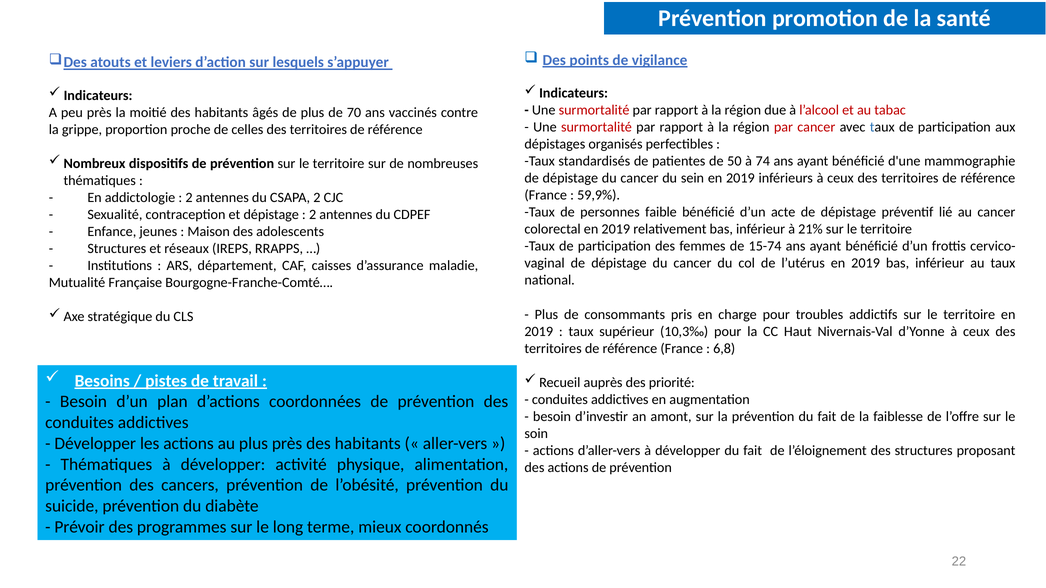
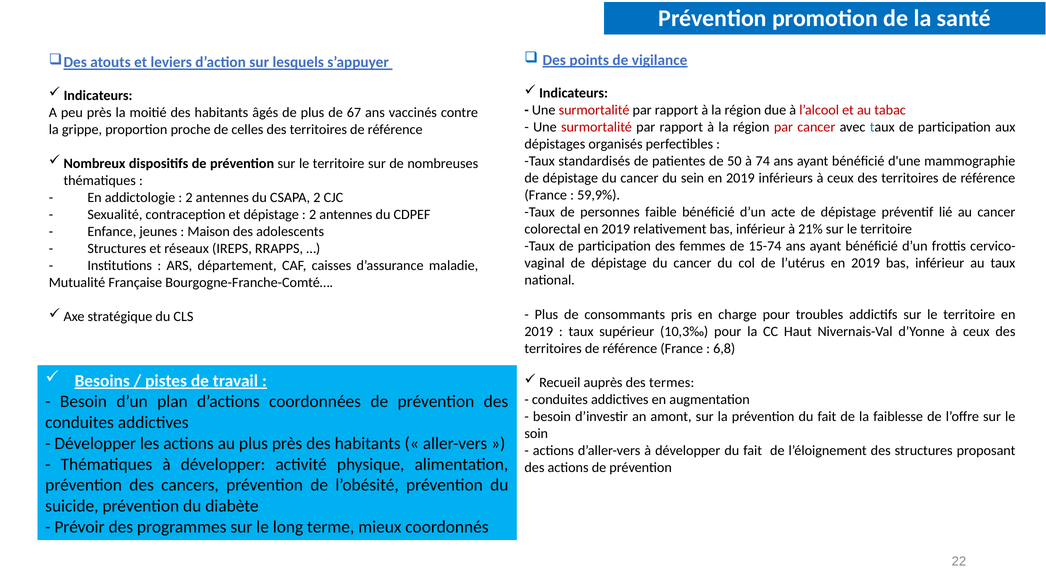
70: 70 -> 67
priorité: priorité -> termes
